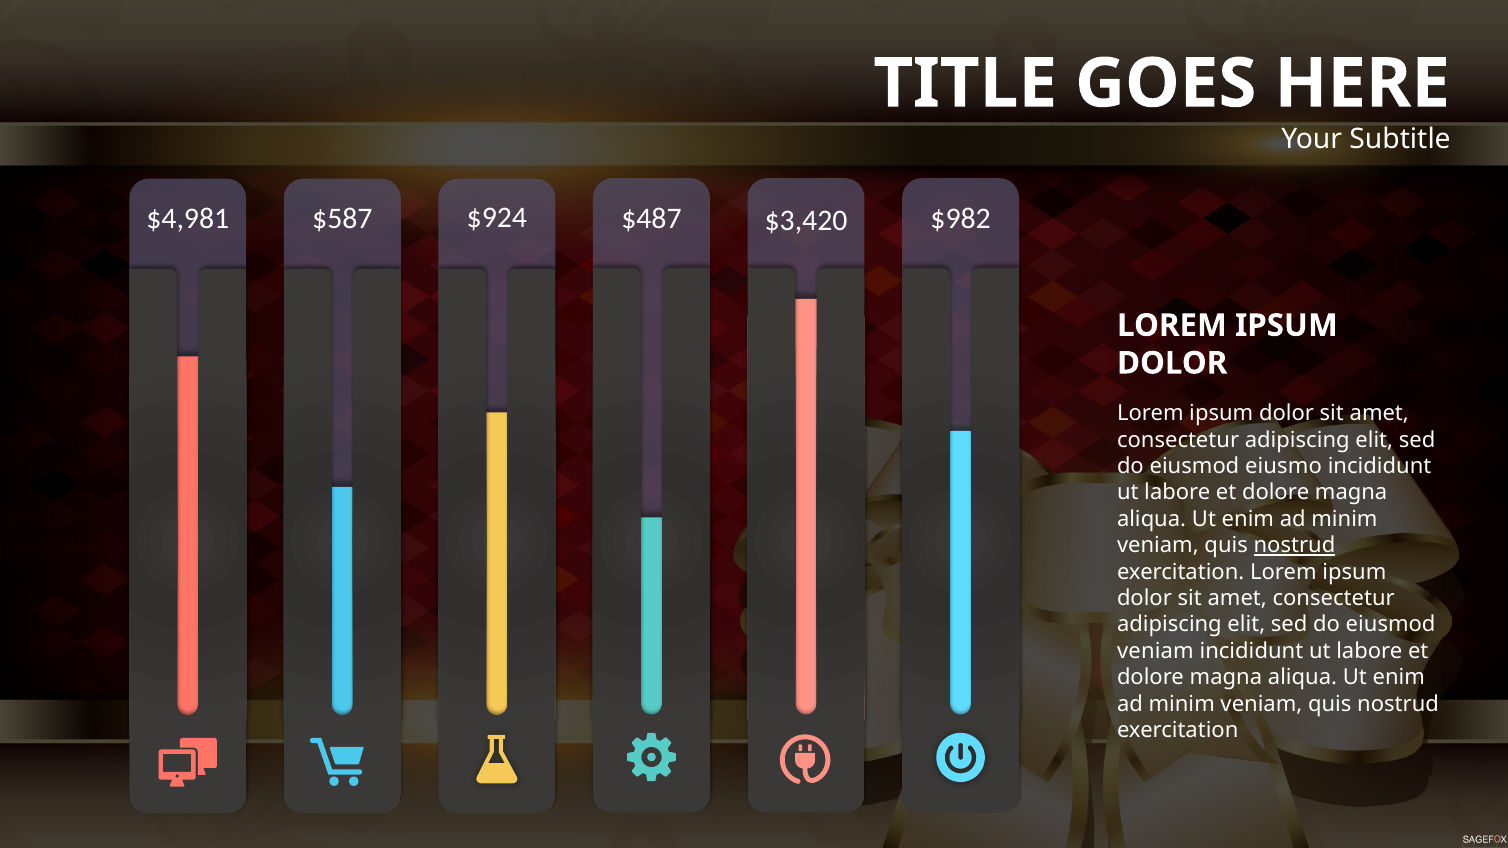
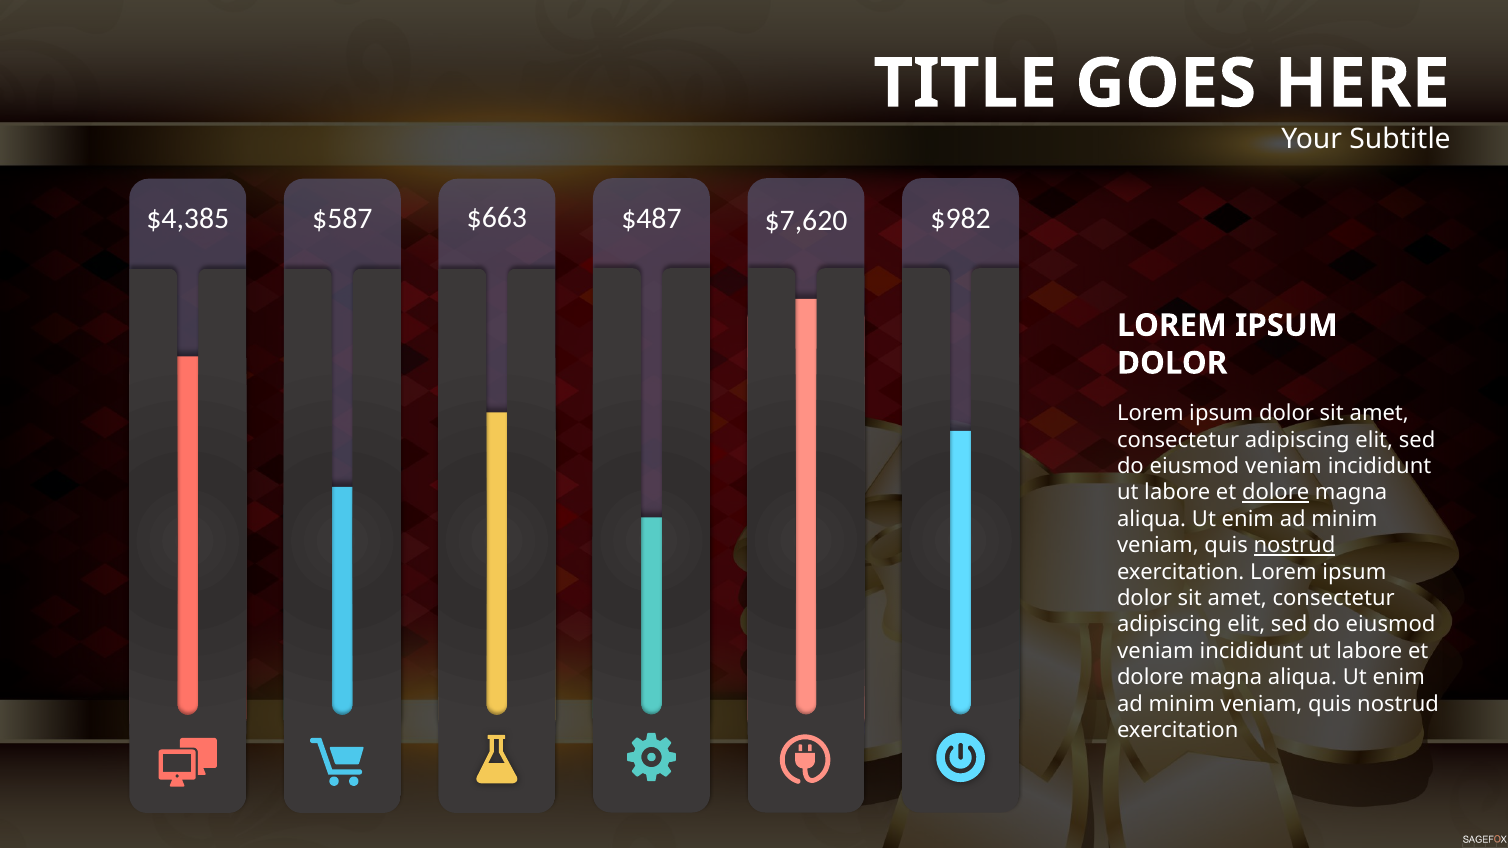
$4,981: $4,981 -> $4,385
$924: $924 -> $663
$3,420: $3,420 -> $7,620
eiusmo at (1283, 466): eiusmo -> veniam
dolore at (1276, 493) underline: none -> present
